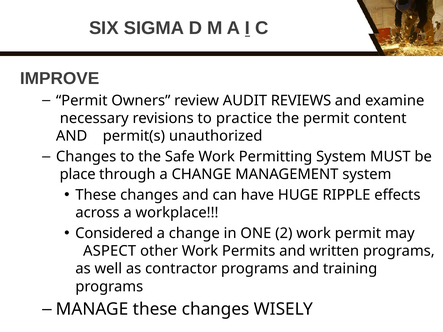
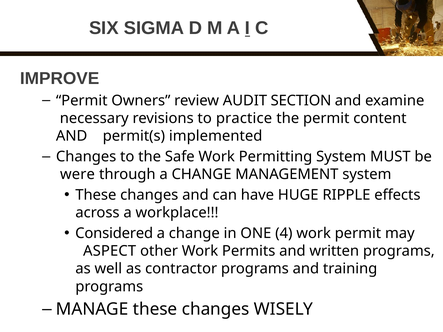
REVIEWS: REVIEWS -> SECTION
unauthorized: unauthorized -> implemented
place: place -> were
2: 2 -> 4
